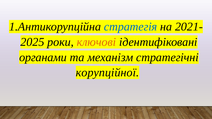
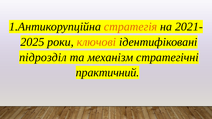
стратегія colour: blue -> orange
органами: органами -> підрозділ
корупційної: корупційної -> практичний
